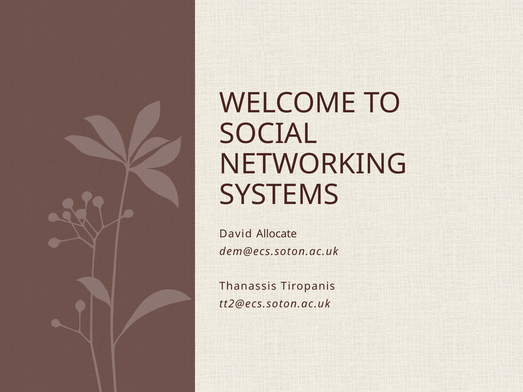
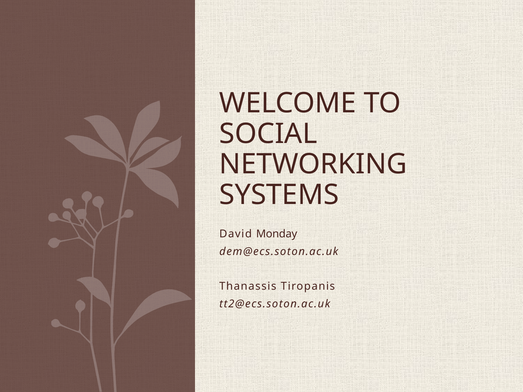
Allocate: Allocate -> Monday
